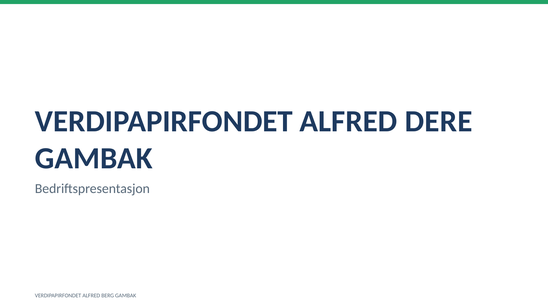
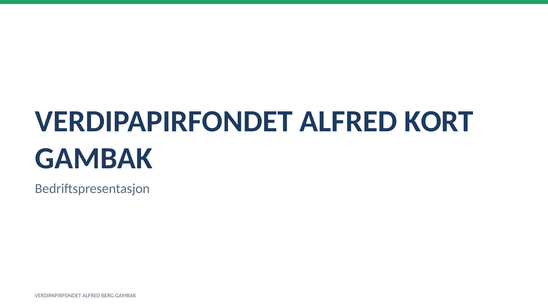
DERE: DERE -> KORT
